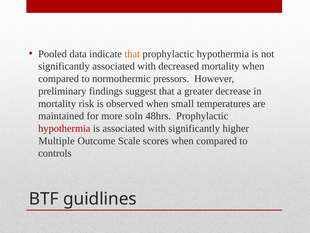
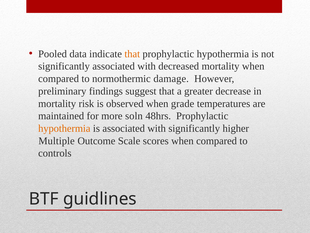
pressors: pressors -> damage
small: small -> grade
hypothermia at (64, 128) colour: red -> orange
